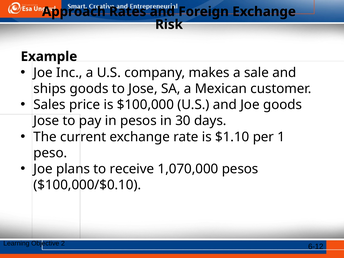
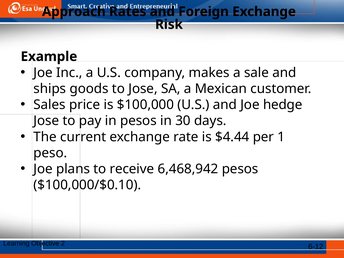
Joe goods: goods -> hedge
$1.10: $1.10 -> $4.44
1,070,000: 1,070,000 -> 6,468,942
